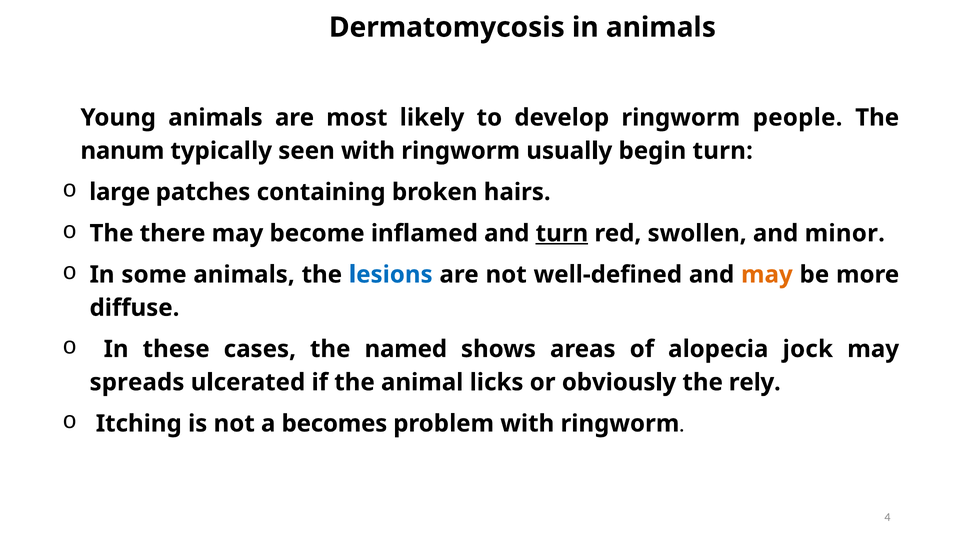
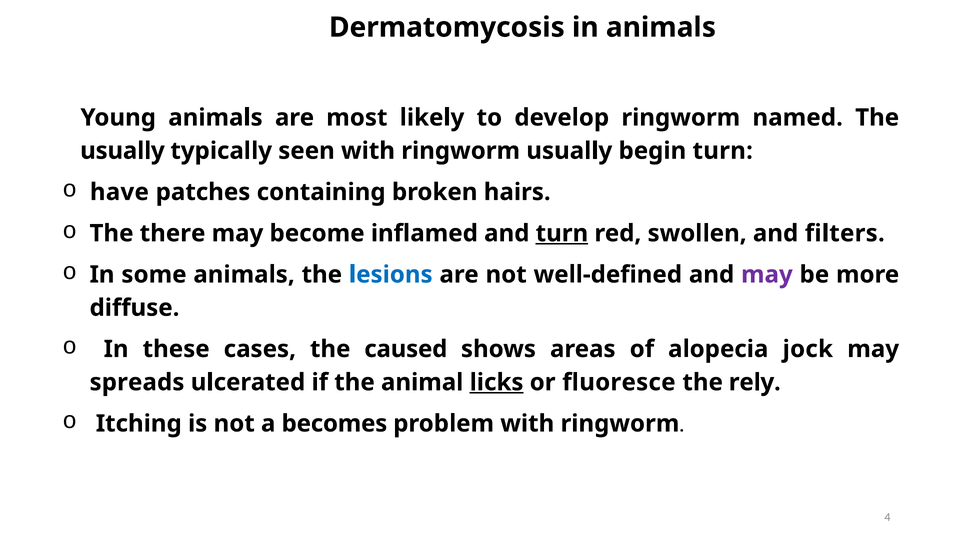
people: people -> named
nanum at (122, 151): nanum -> usually
large: large -> have
minor: minor -> filters
may at (767, 275) colour: orange -> purple
named: named -> caused
licks underline: none -> present
obviously: obviously -> fluoresce
